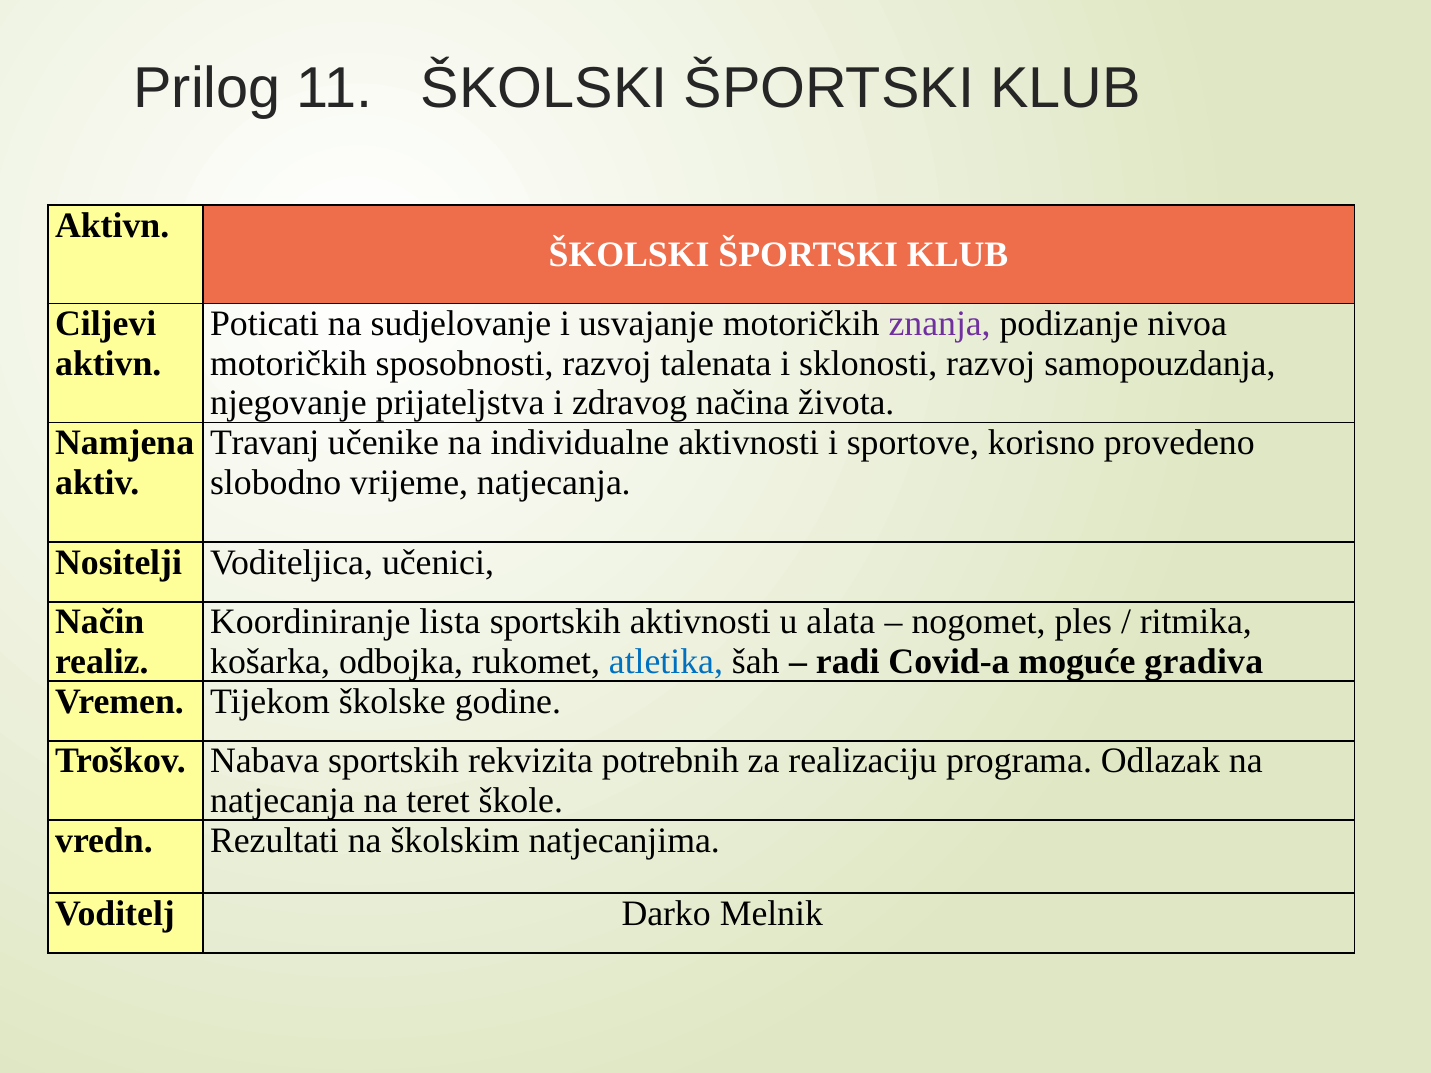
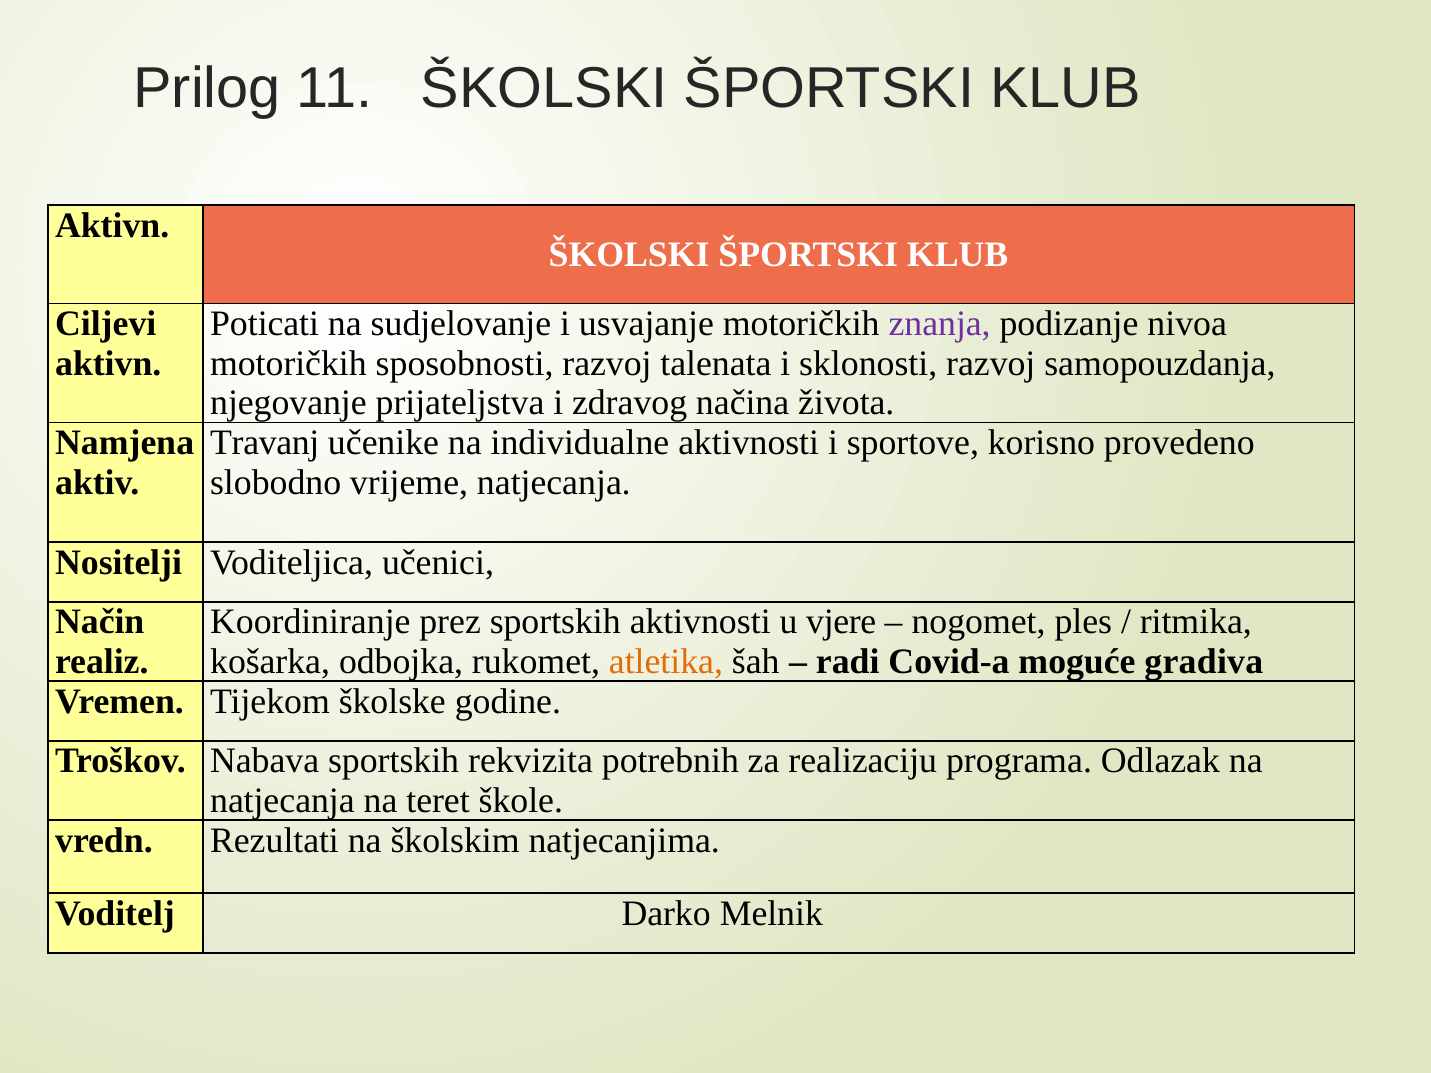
lista: lista -> prez
alata: alata -> vjere
atletika colour: blue -> orange
